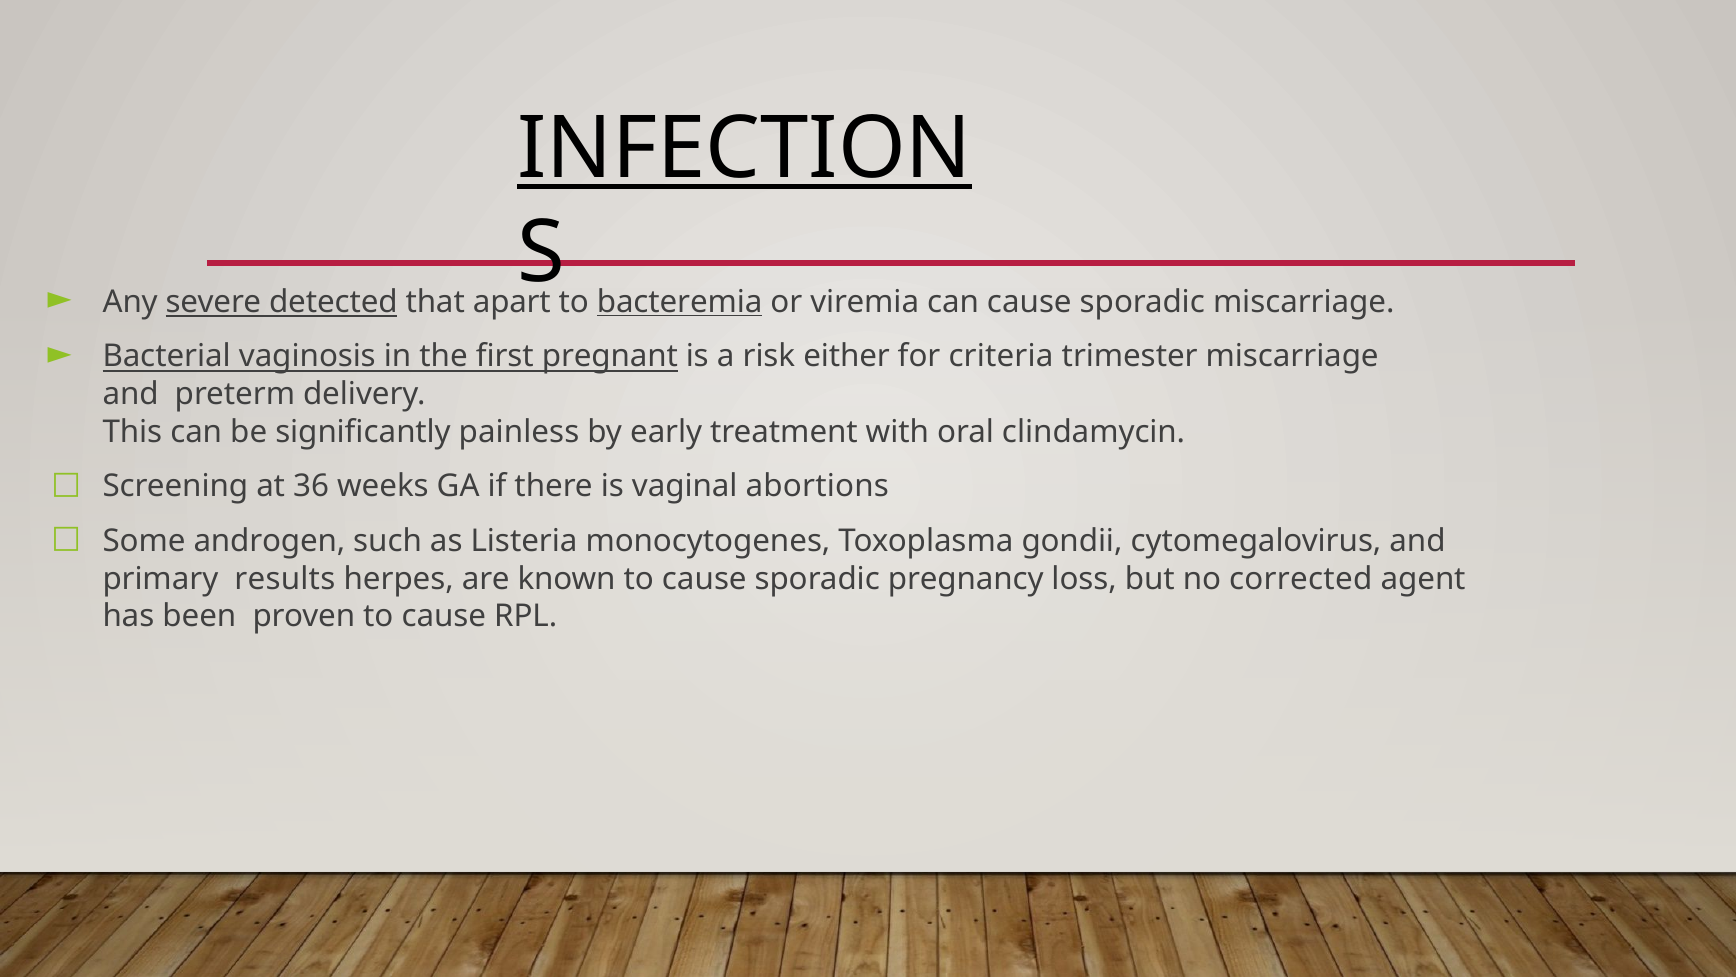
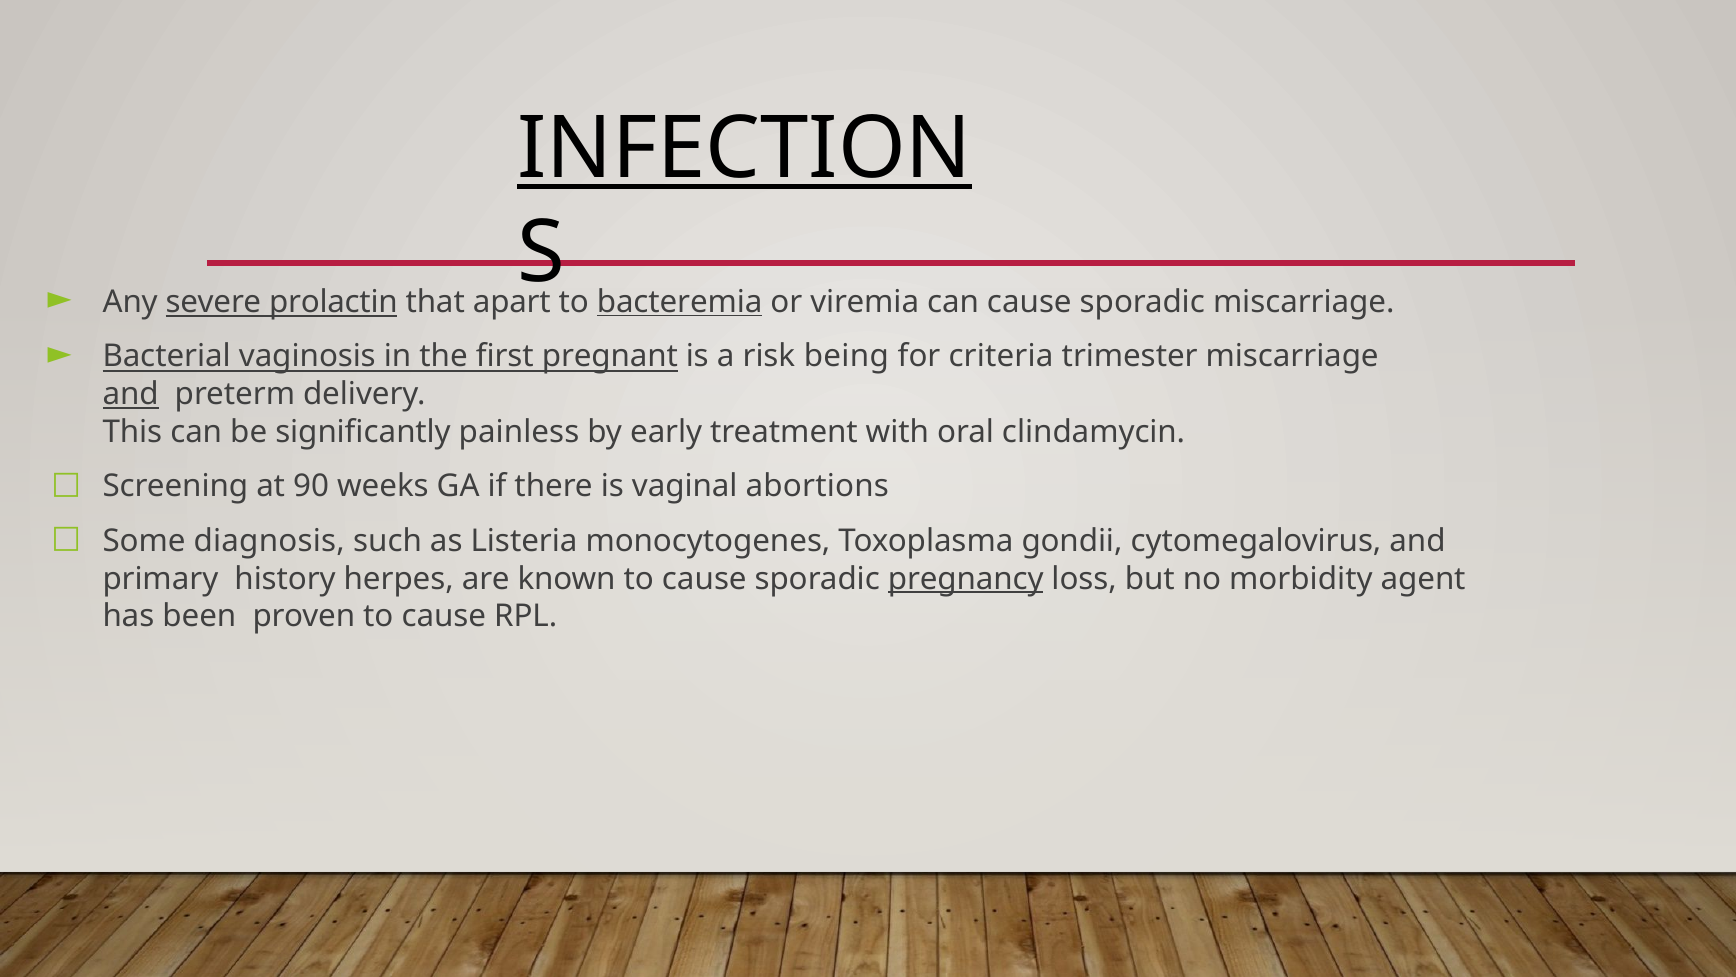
detected: detected -> prolactin
either: either -> being
and at (131, 394) underline: none -> present
36: 36 -> 90
androgen: androgen -> diagnosis
results: results -> history
pregnancy underline: none -> present
corrected: corrected -> morbidity
